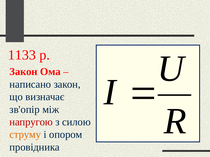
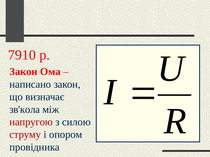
1133: 1133 -> 7910
зв'опір: зв'опір -> зв'кола
струму colour: orange -> red
